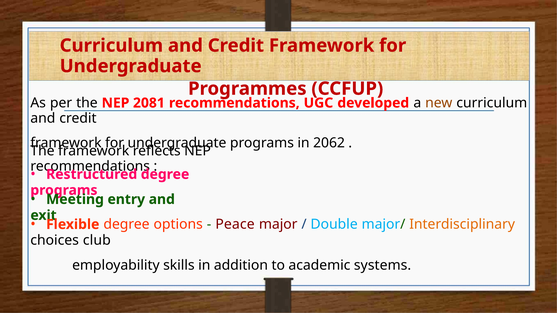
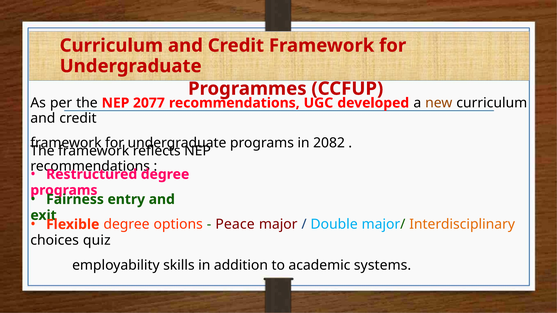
2081: 2081 -> 2077
2062: 2062 -> 2082
Meeting: Meeting -> Fairness
club: club -> quiz
